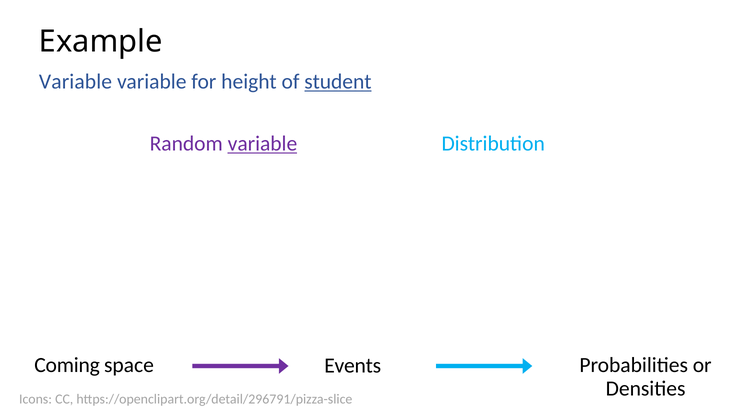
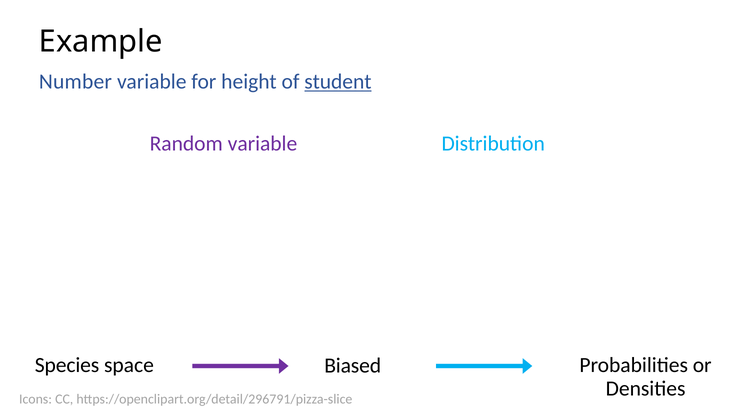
Variable at (76, 82): Variable -> Number
variable at (262, 144) underline: present -> none
Coming: Coming -> Species
Events: Events -> Biased
